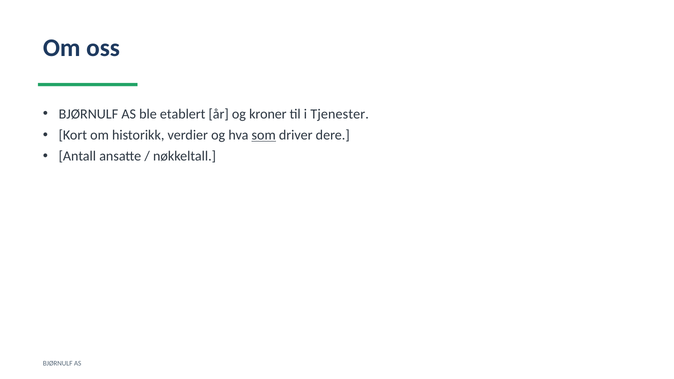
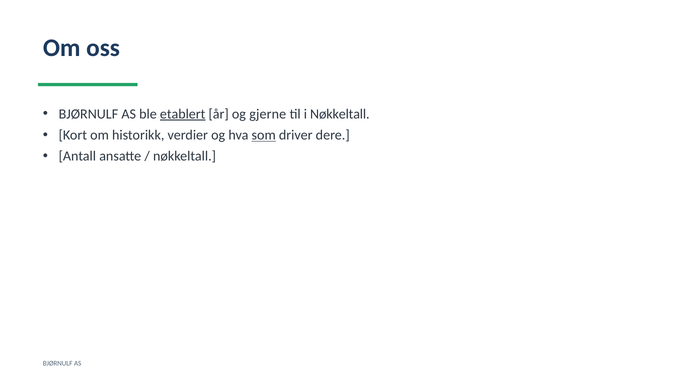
etablert underline: none -> present
kroner: kroner -> gjerne
i Tjenester: Tjenester -> Nøkkeltall
